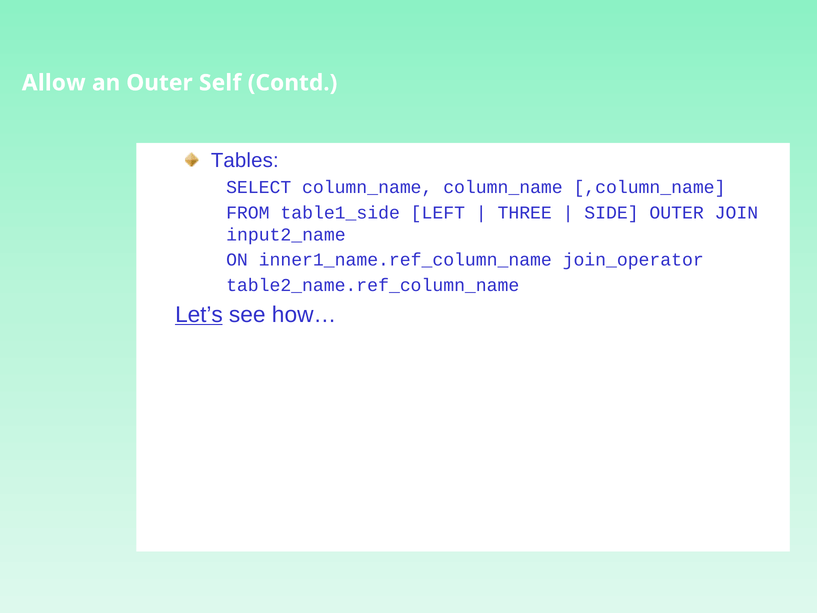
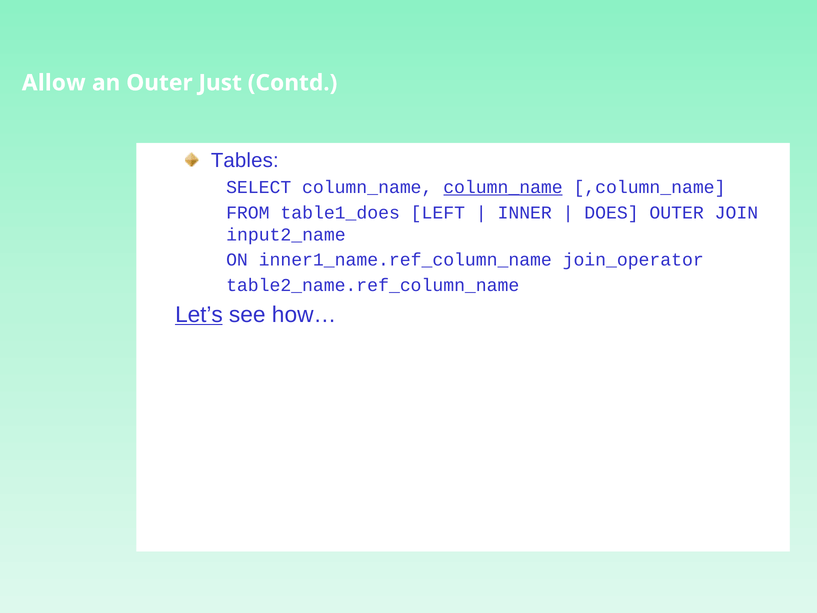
Self: Self -> Just
column_name at (503, 187) underline: none -> present
table1_side: table1_side -> table1_does
THREE: THREE -> INNER
SIDE: SIDE -> DOES
